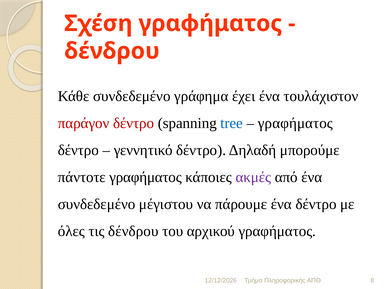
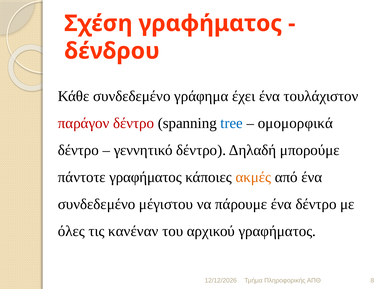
γραφήματος at (295, 123): γραφήματος -> ομομορφικά
ακμές colour: purple -> orange
τις δένδρου: δένδρου -> κανέναν
